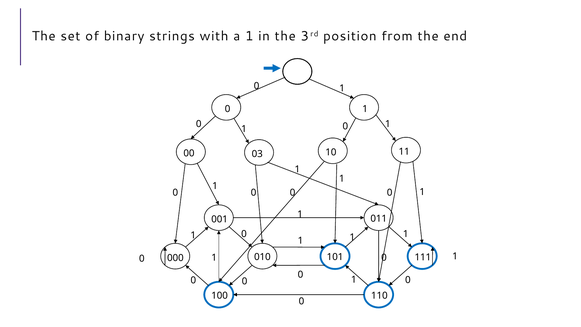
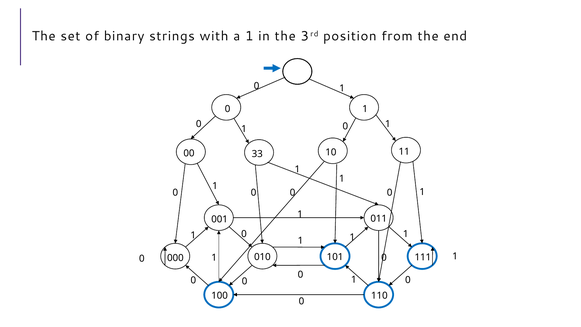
03: 03 -> 33
